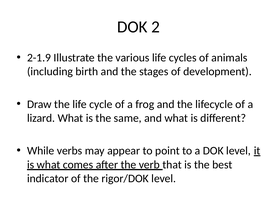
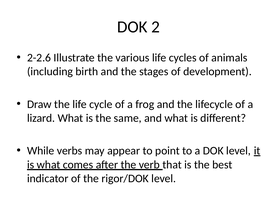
2-1.9: 2-1.9 -> 2-2.6
